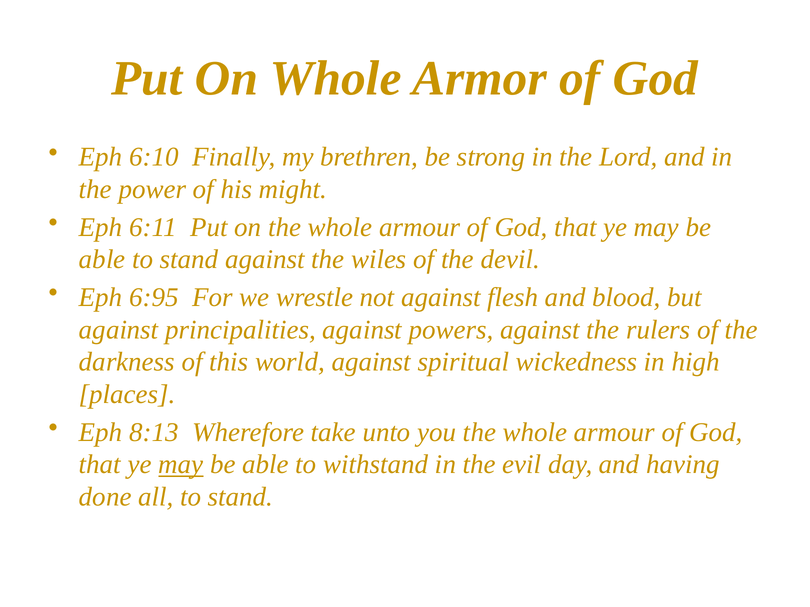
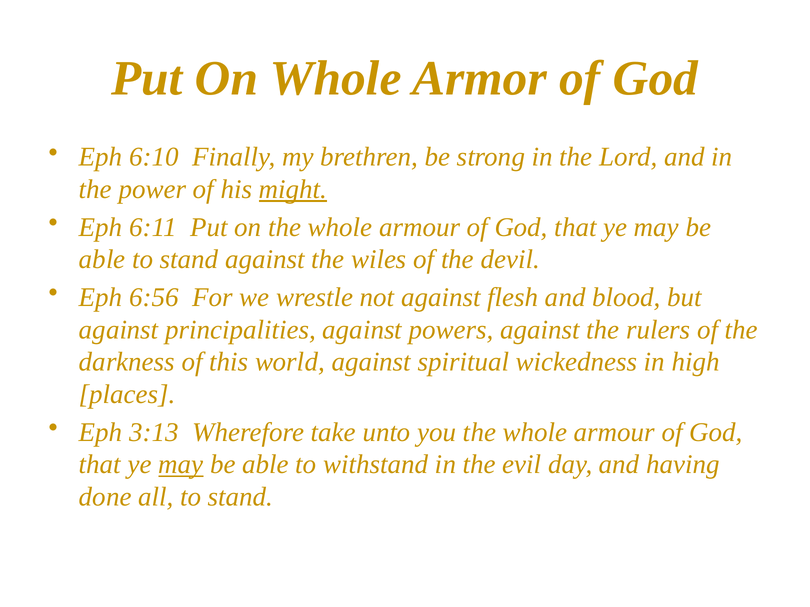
might underline: none -> present
6:95: 6:95 -> 6:56
8:13: 8:13 -> 3:13
